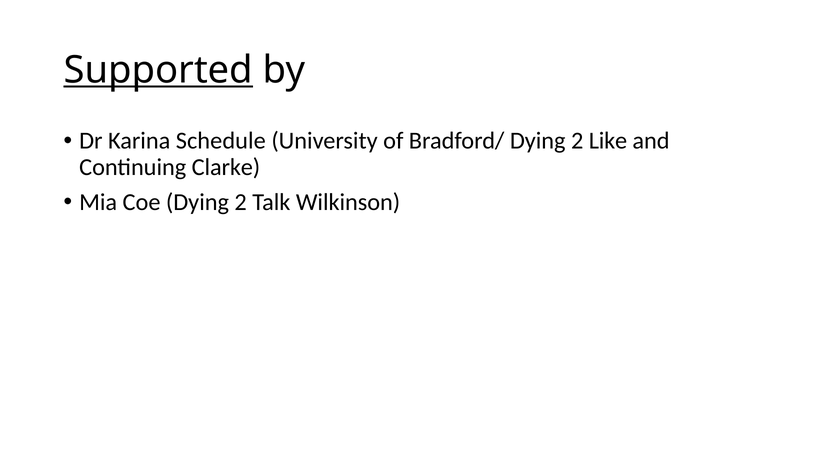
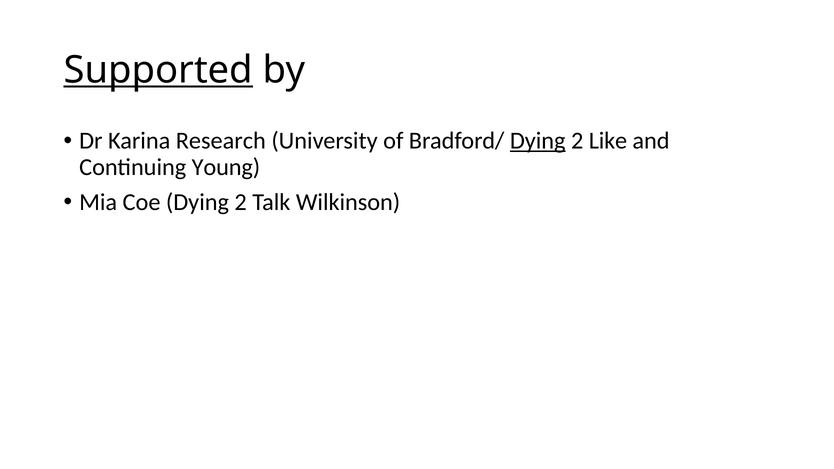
Schedule: Schedule -> Research
Dying at (538, 141) underline: none -> present
Clarke: Clarke -> Young
